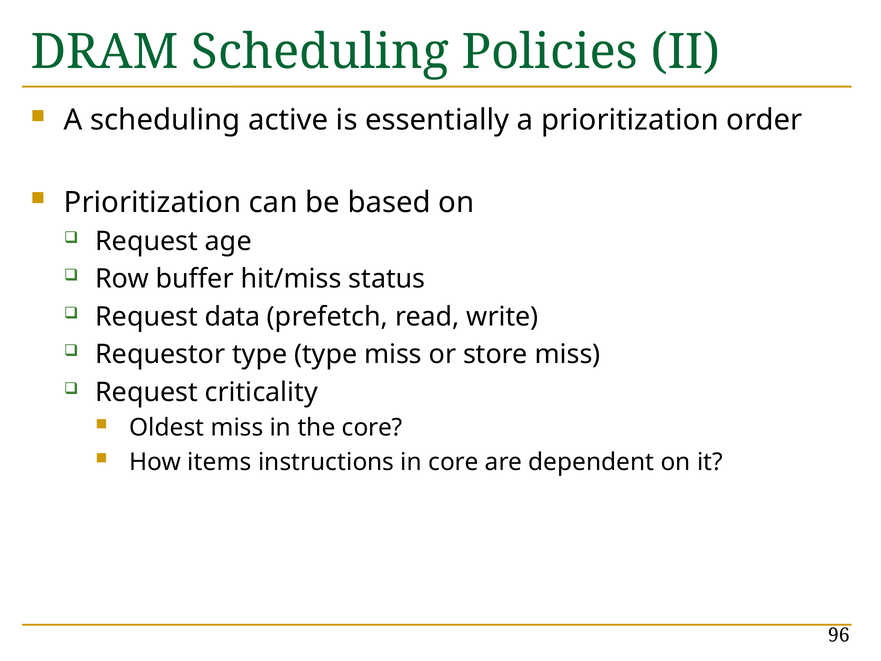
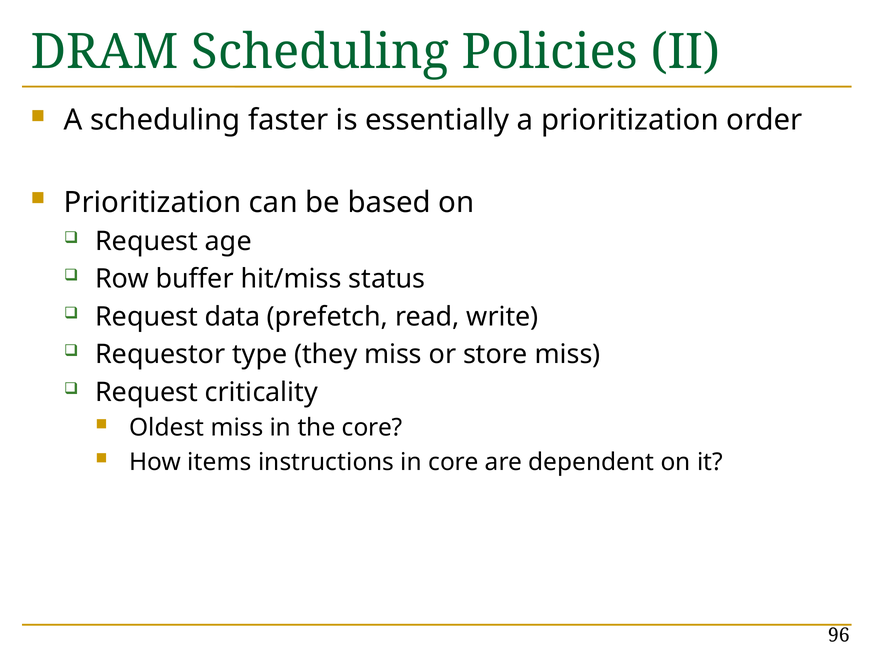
active: active -> faster
type type: type -> they
